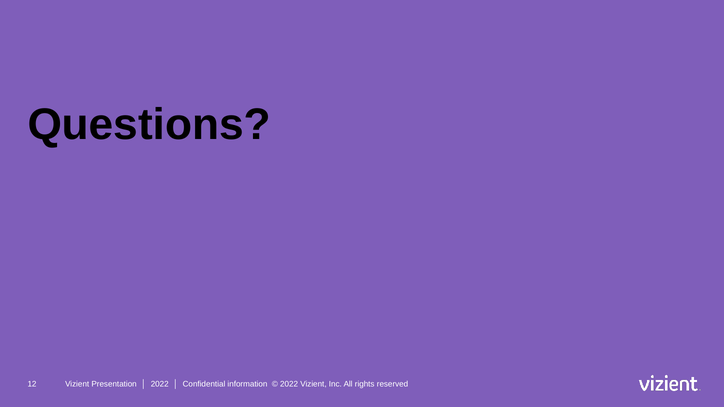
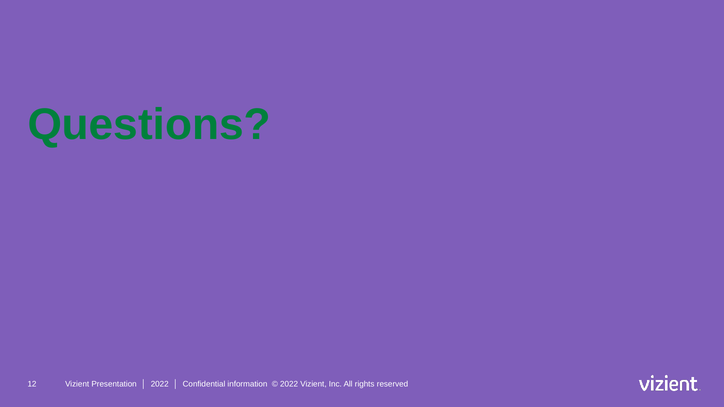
Questions colour: black -> green
